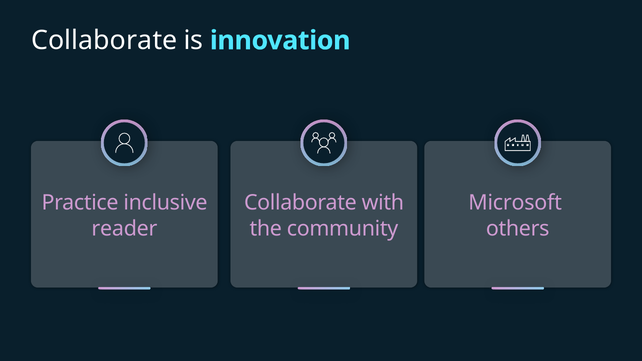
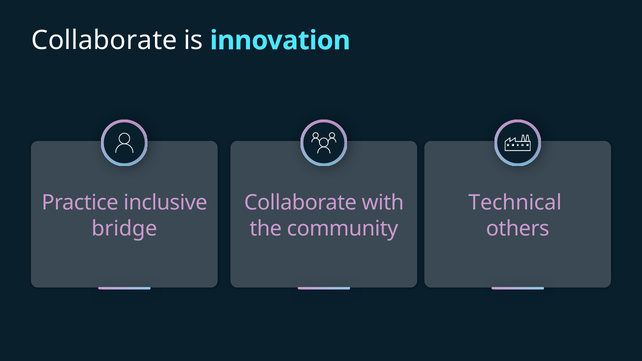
Microsoft: Microsoft -> Technical
reader: reader -> bridge
